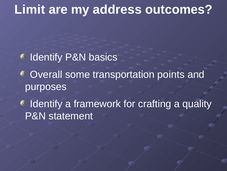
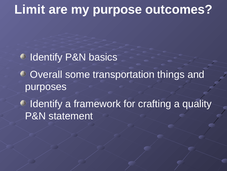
address: address -> purpose
points: points -> things
